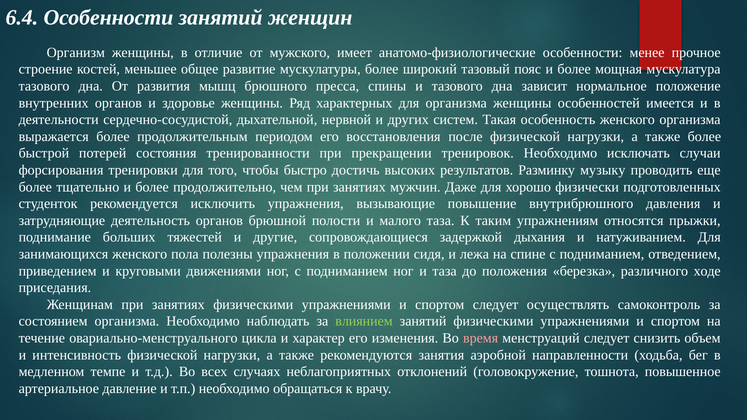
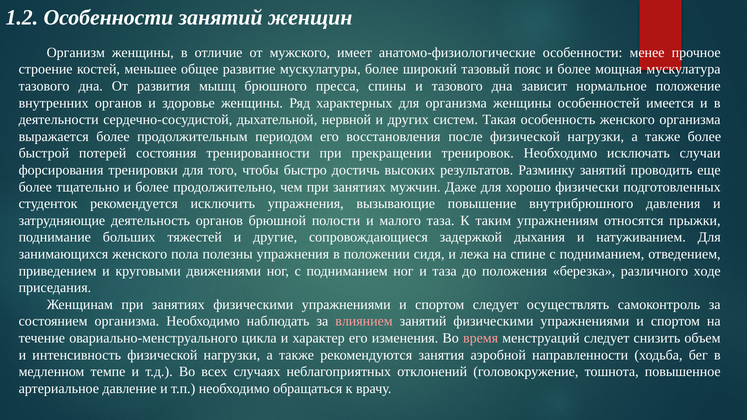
6.4: 6.4 -> 1.2
Разминку музыку: музыку -> занятий
влиянием colour: light green -> pink
